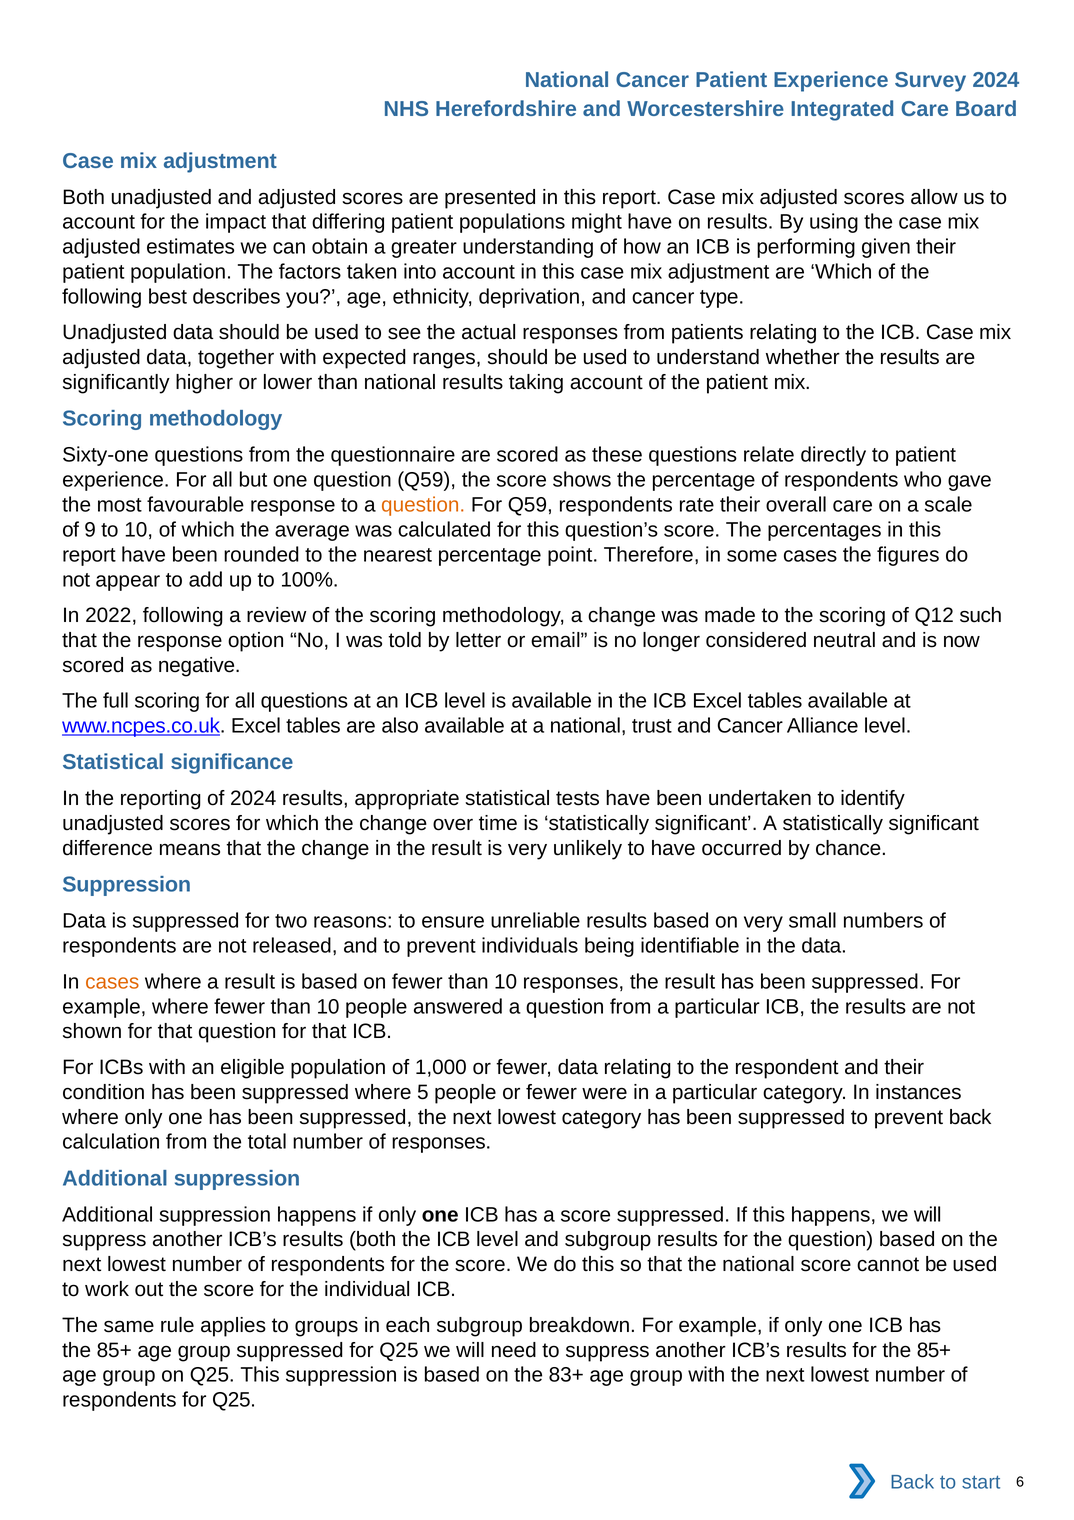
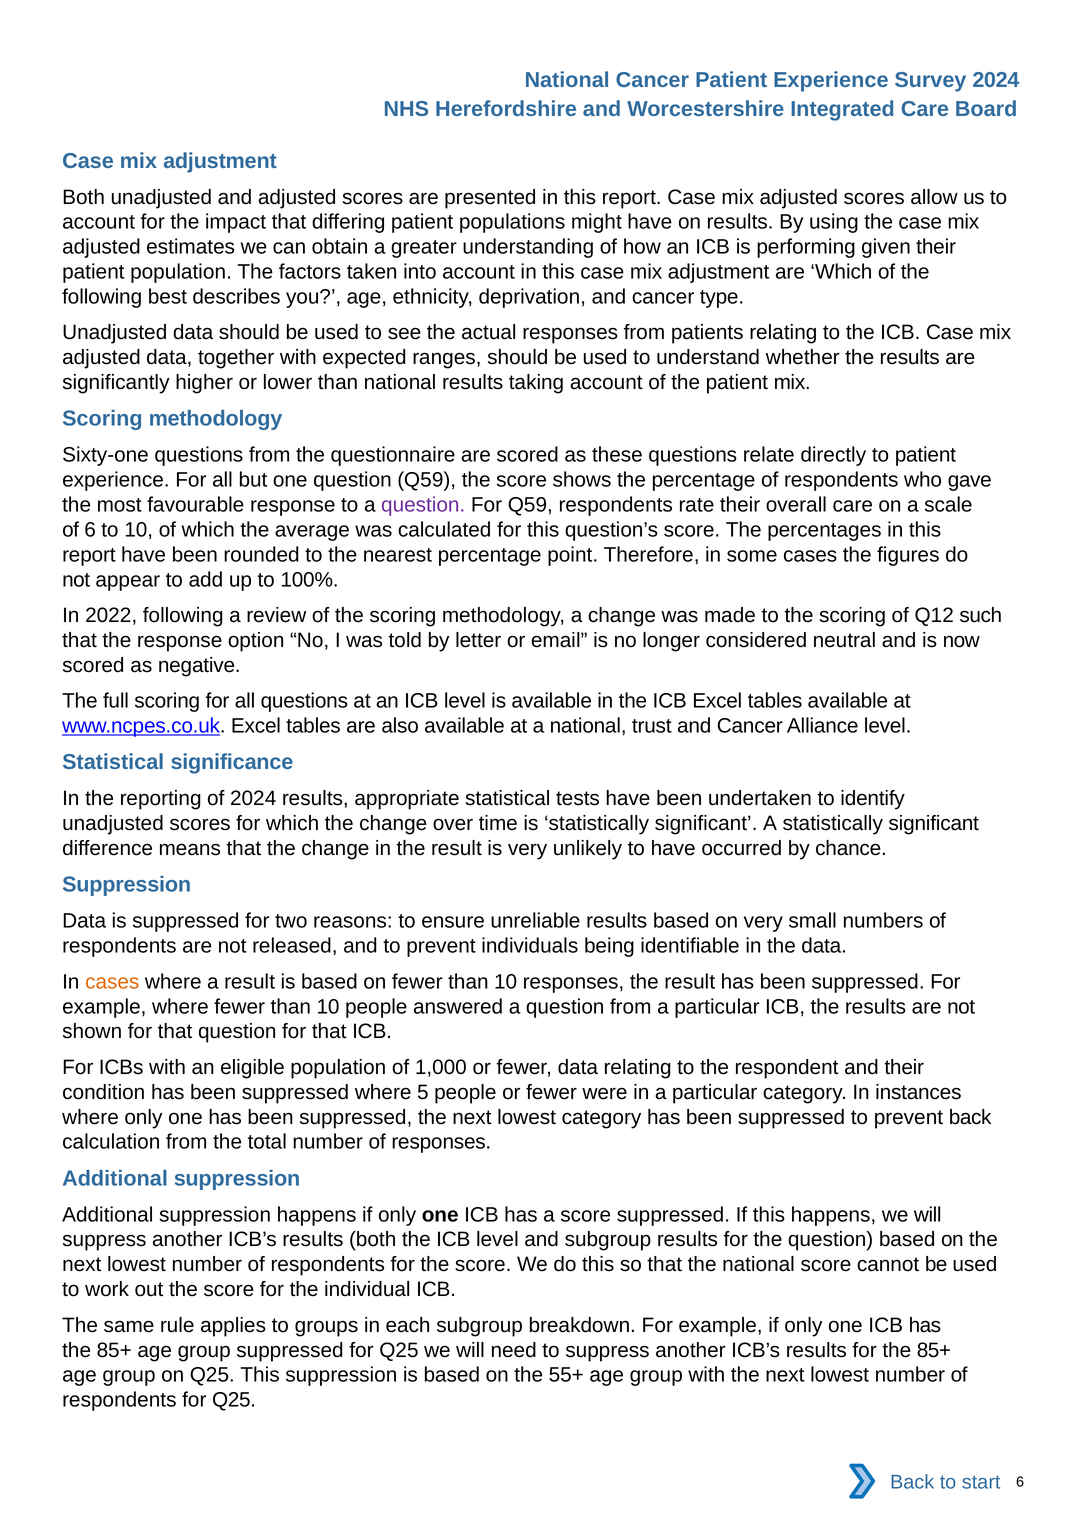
question at (423, 505) colour: orange -> purple
of 9: 9 -> 6
83+: 83+ -> 55+
